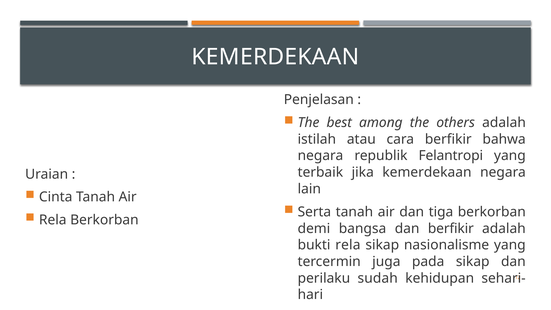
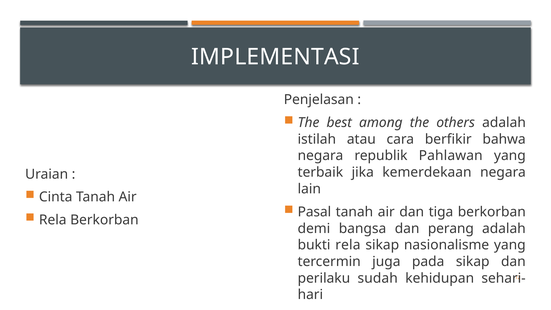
KEMERDEKAAN at (275, 57): KEMERDEKAAN -> IMPLEMENTASI
Felantropi: Felantropi -> Pahlawan
Serta: Serta -> Pasal
dan berfikir: berfikir -> perang
